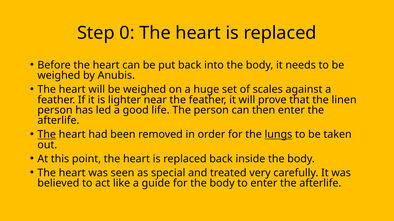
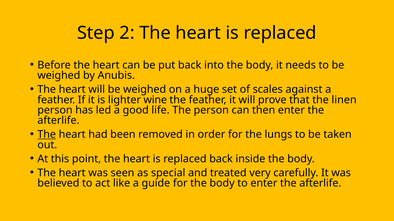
0: 0 -> 2
near: near -> wine
lungs underline: present -> none
